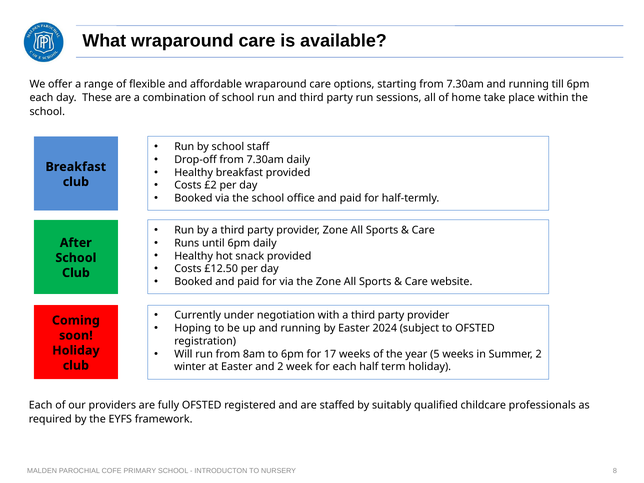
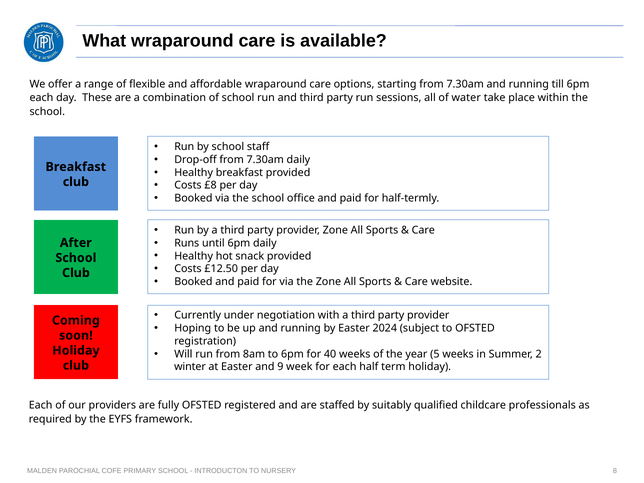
home: home -> water
£2: £2 -> £8
17: 17 -> 40
and 2: 2 -> 9
